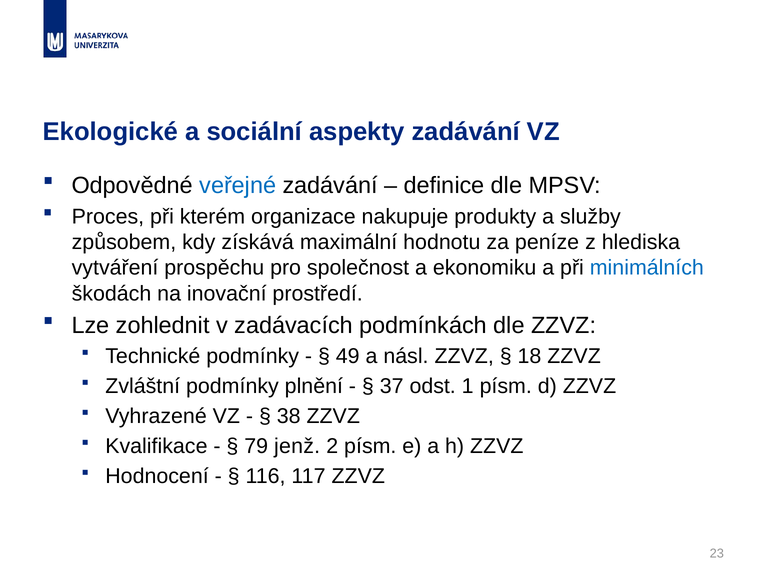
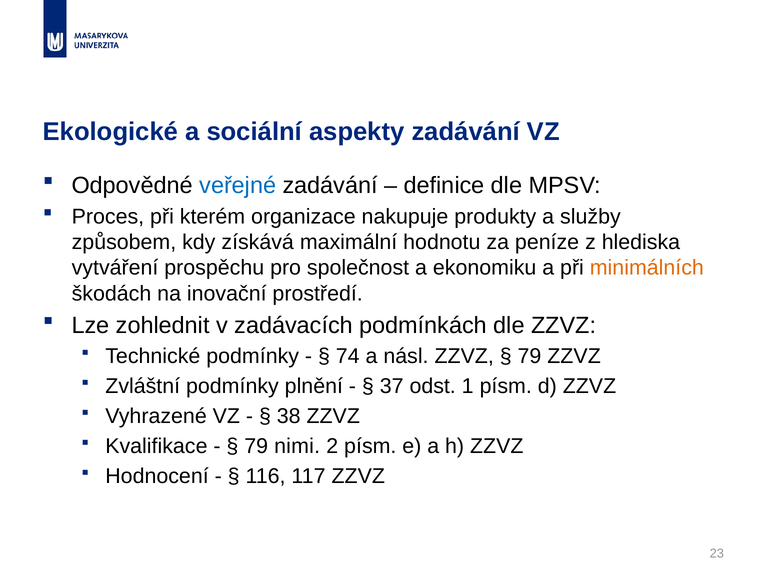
minimálních colour: blue -> orange
49: 49 -> 74
18 at (529, 356): 18 -> 79
jenž: jenž -> nimi
